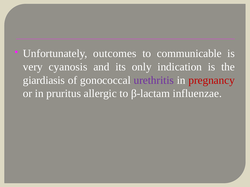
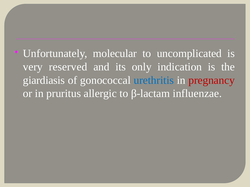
outcomes: outcomes -> molecular
communicable: communicable -> uncomplicated
cyanosis: cyanosis -> reserved
urethritis colour: purple -> blue
